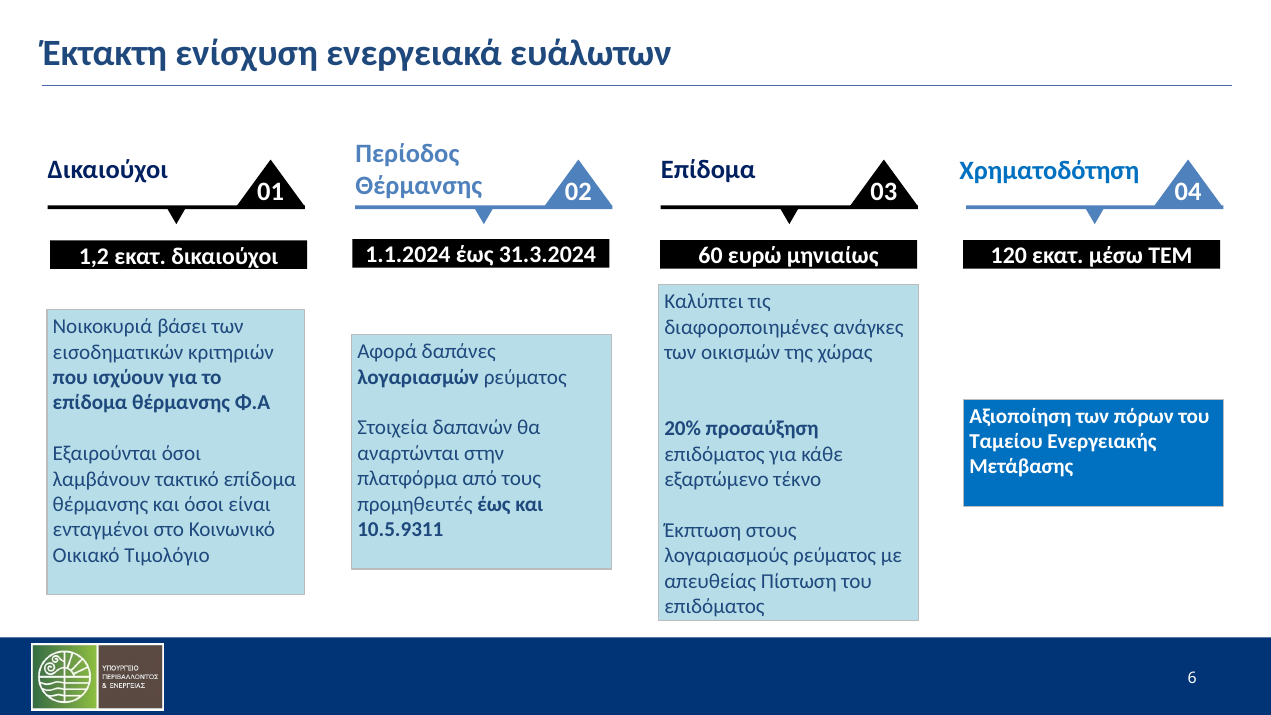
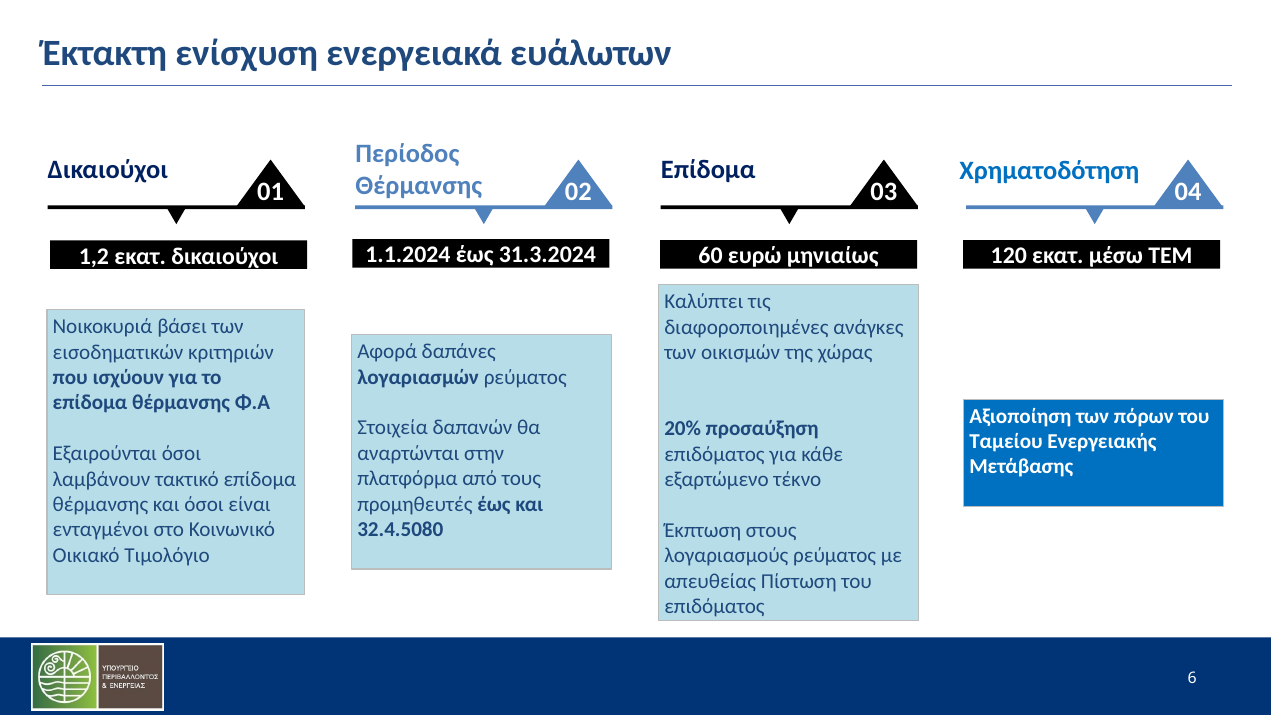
10.5.9311: 10.5.9311 -> 32.4.5080
